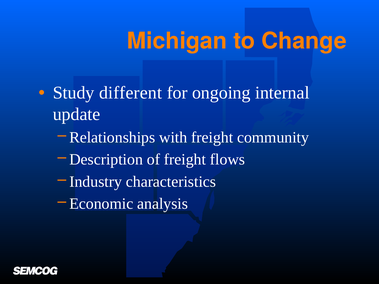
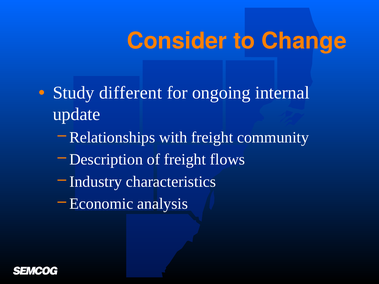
Michigan: Michigan -> Consider
